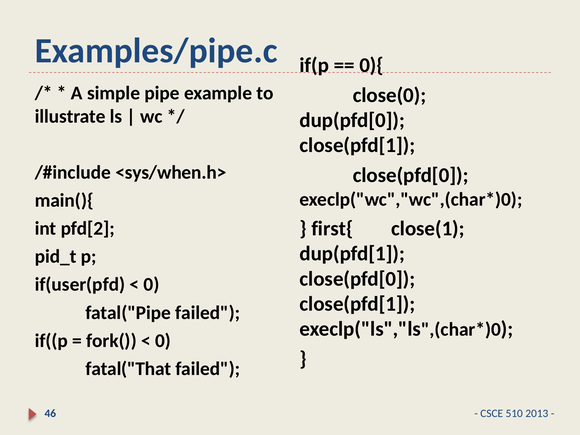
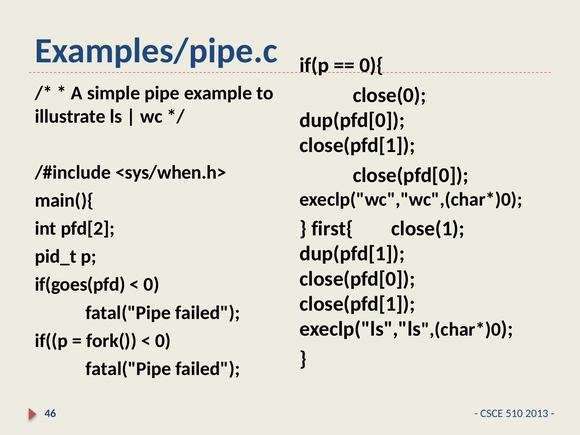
if(user(pfd: if(user(pfd -> if(goes(pfd
fatal("That at (128, 369): fatal("That -> fatal("Pipe
